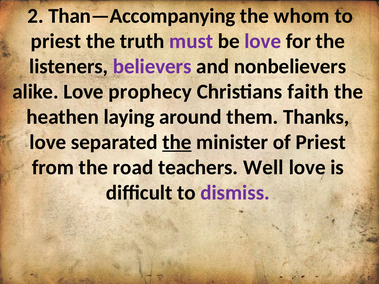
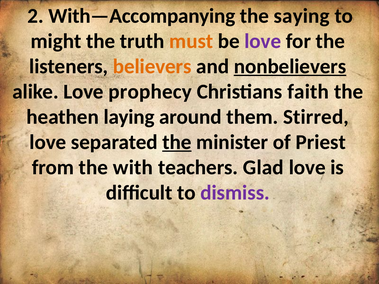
Than—Accompanying: Than—Accompanying -> With—Accompanying
whom: whom -> saying
priest at (56, 41): priest -> might
must colour: purple -> orange
believers colour: purple -> orange
nonbelievers underline: none -> present
Thanks: Thanks -> Stirred
road: road -> with
Well: Well -> Glad
